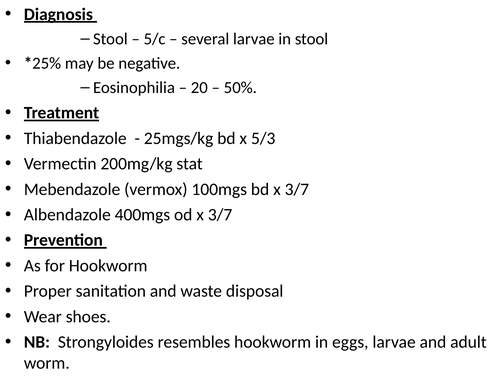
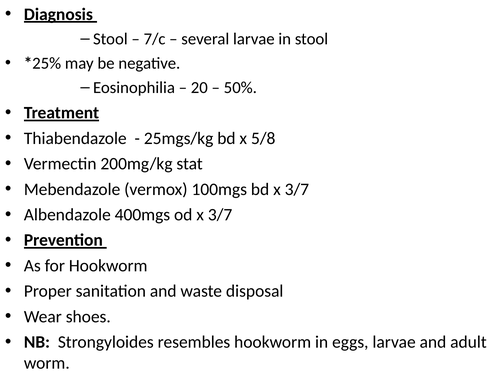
5/c: 5/c -> 7/c
5/3: 5/3 -> 5/8
